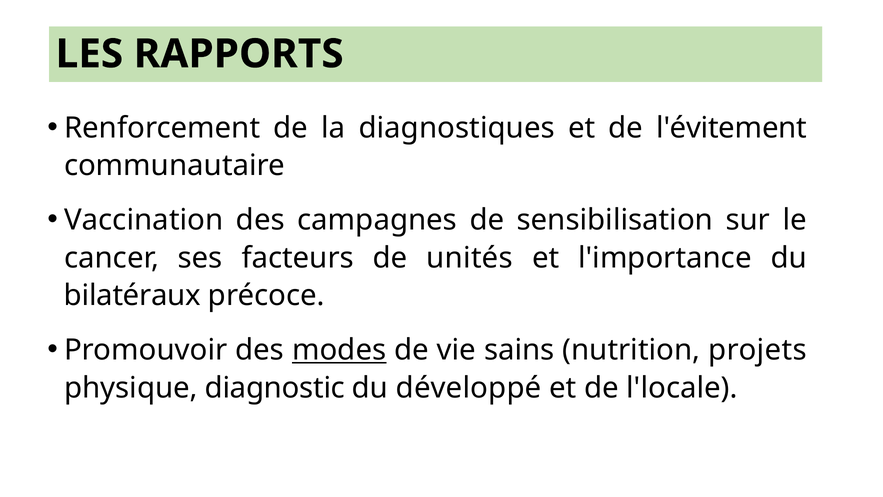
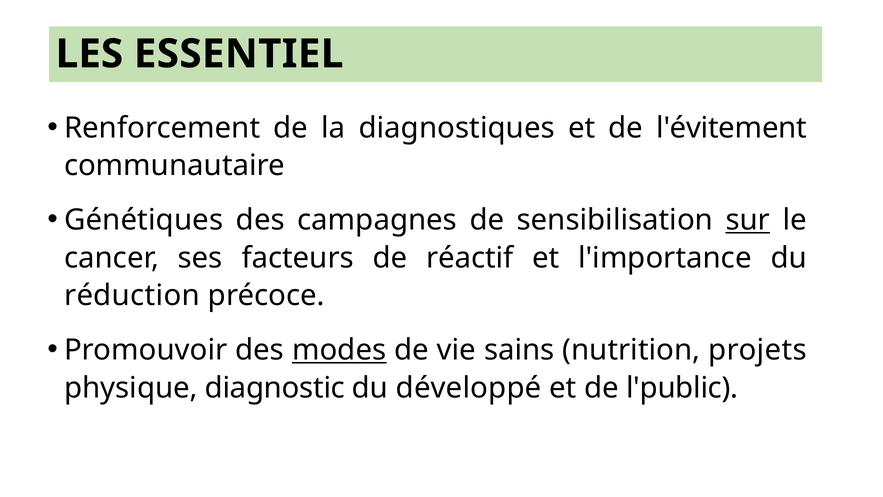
RAPPORTS: RAPPORTS -> ESSENTIEL
Vaccination: Vaccination -> Génétiques
sur underline: none -> present
unités: unités -> réactif
bilatéraux: bilatéraux -> réduction
l'locale: l'locale -> l'public
